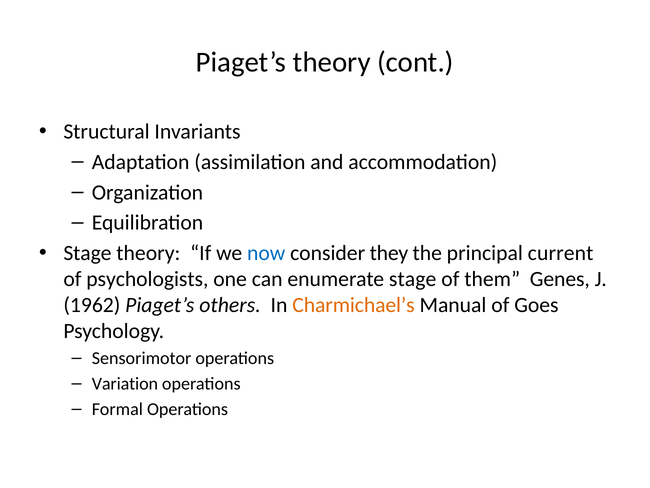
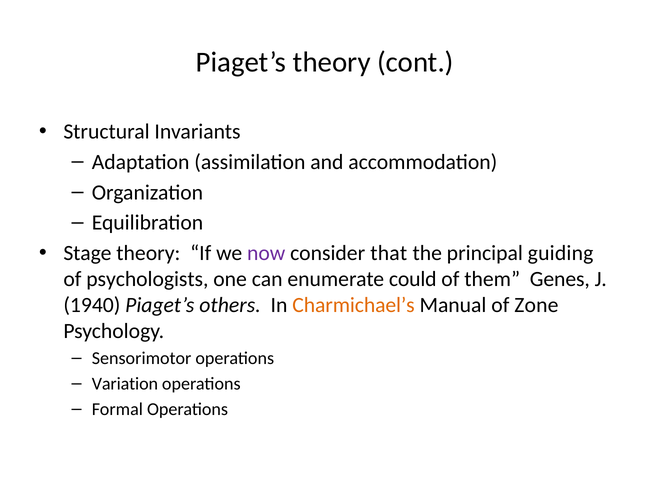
now colour: blue -> purple
they: they -> that
current: current -> guiding
enumerate stage: stage -> could
1962: 1962 -> 1940
Goes: Goes -> Zone
